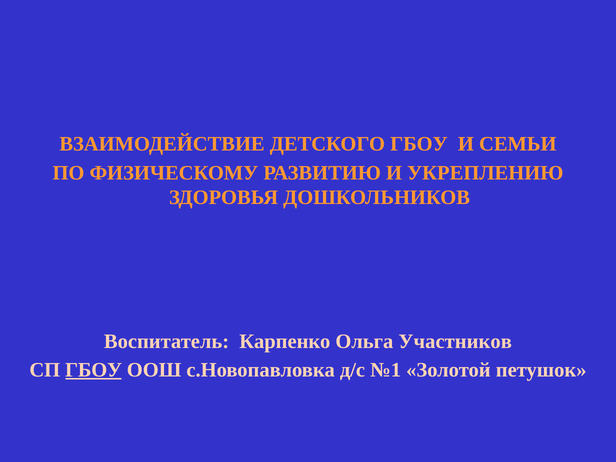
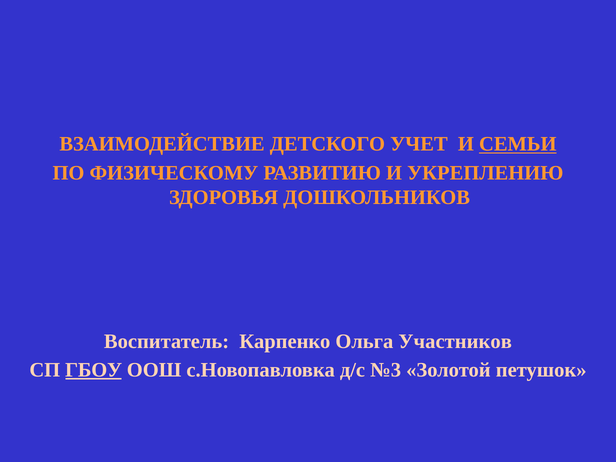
ДЕТСКОГО ГБОУ: ГБОУ -> УЧЕТ
СЕМЬИ underline: none -> present
№1: №1 -> №3
